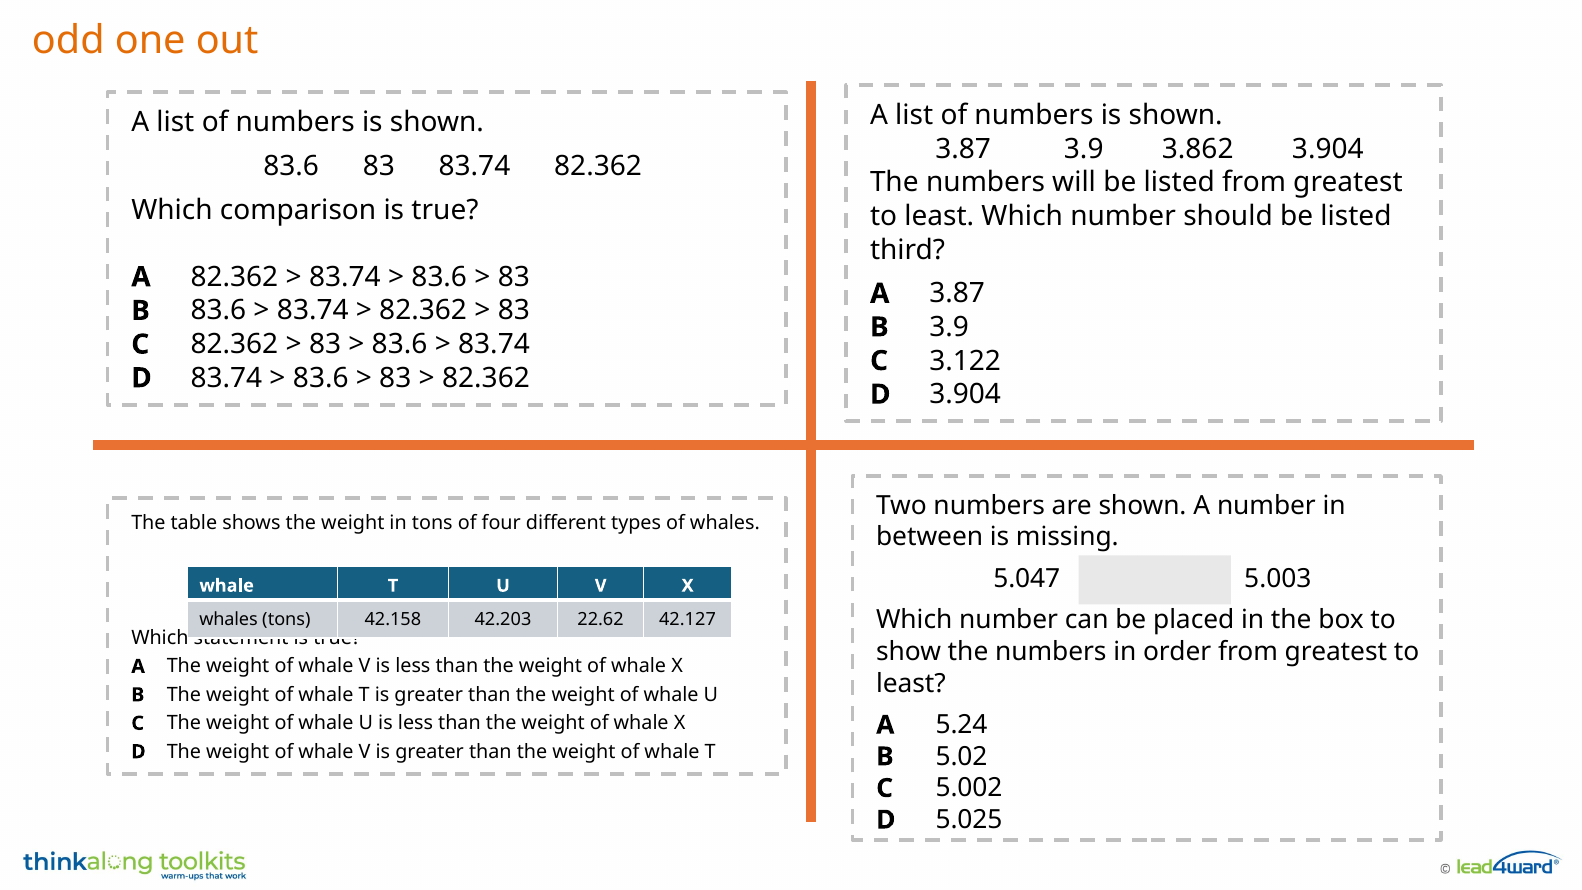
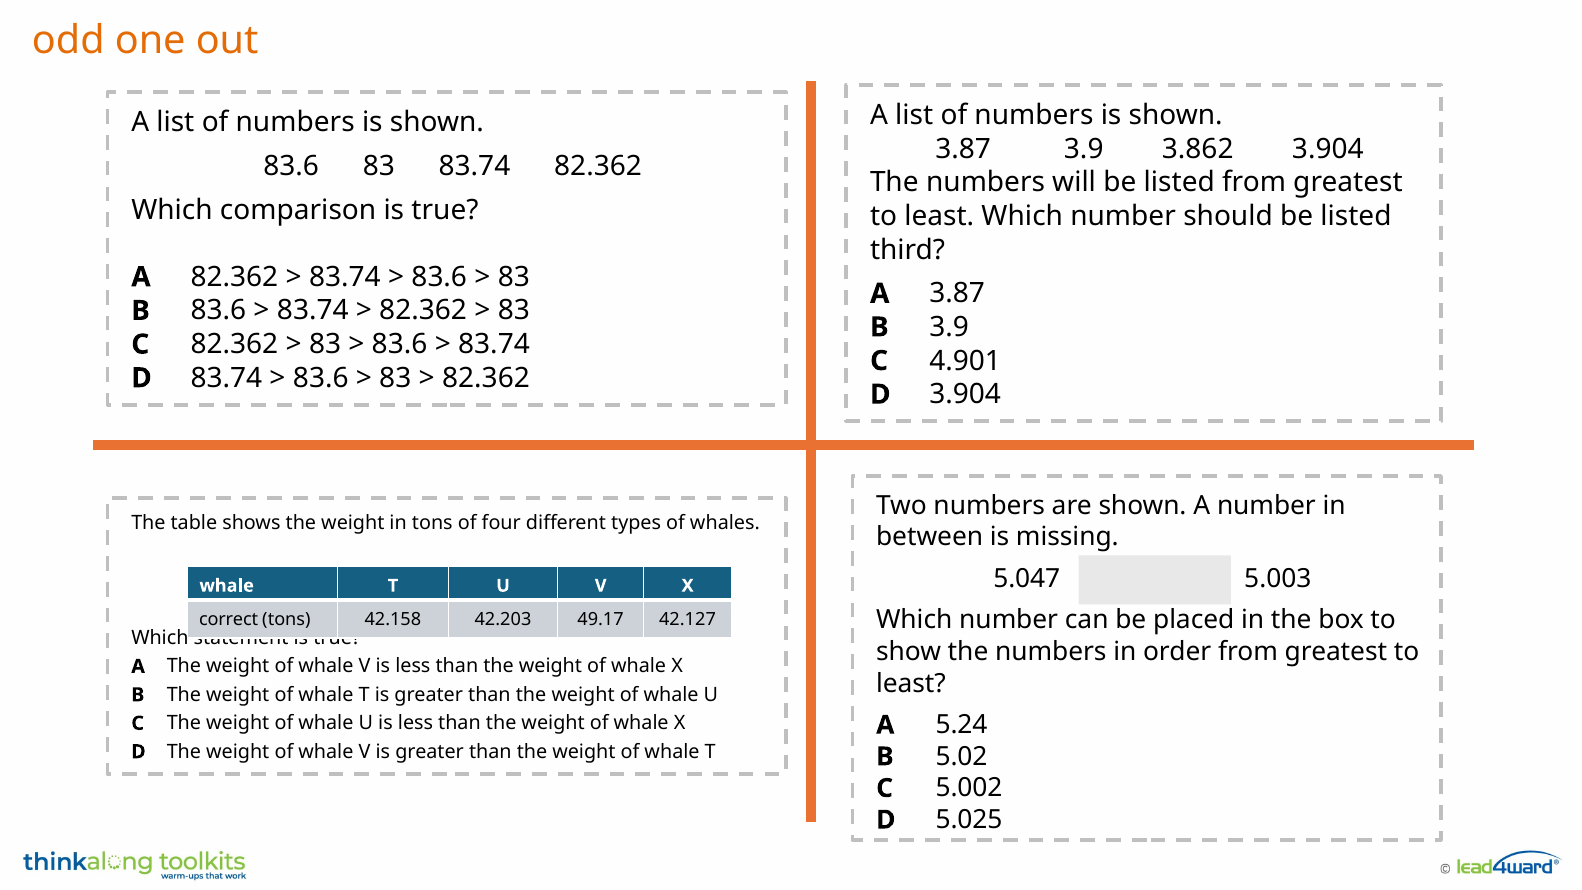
3.122: 3.122 -> 4.901
whales at (229, 619): whales -> correct
22.62: 22.62 -> 49.17
